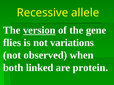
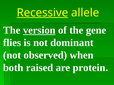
Recessive underline: none -> present
variations: variations -> dominant
linked: linked -> raised
